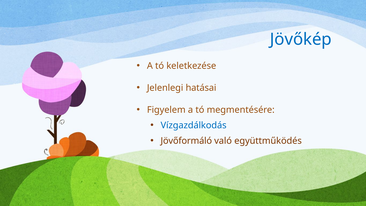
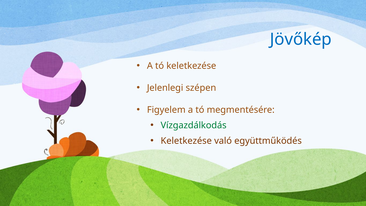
hatásai: hatásai -> szépen
Vízgazdálkodás colour: blue -> green
Jövőformáló at (186, 141): Jövőformáló -> Keletkezése
